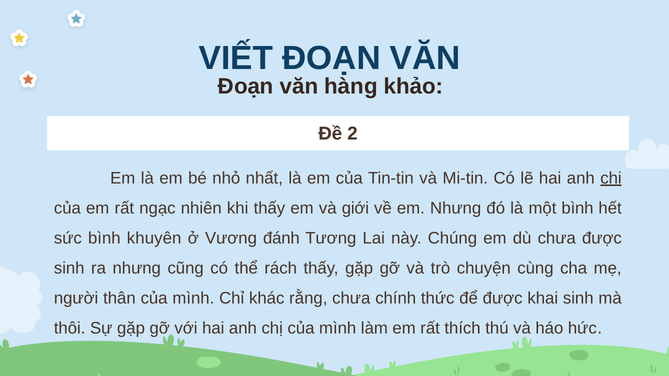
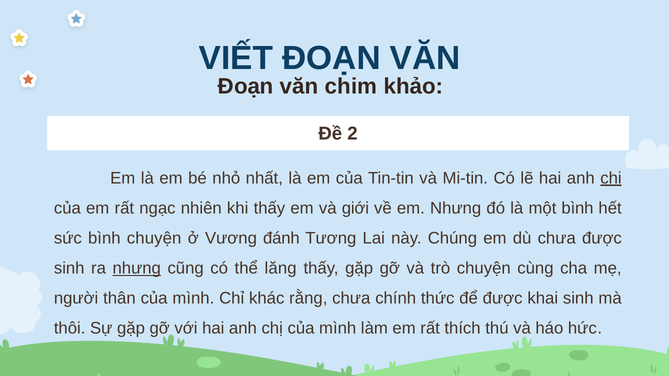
hàng: hàng -> chim
bình khuyên: khuyên -> chuyện
nhưng at (137, 269) underline: none -> present
rách: rách -> lăng
